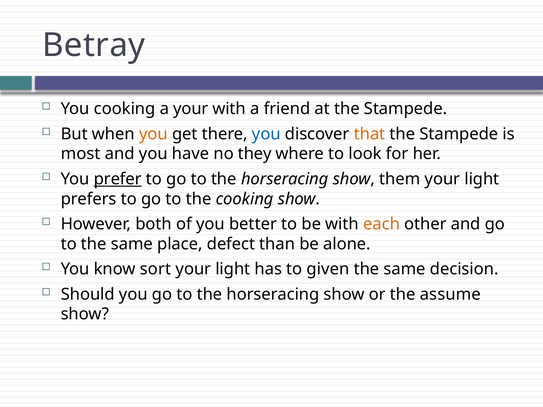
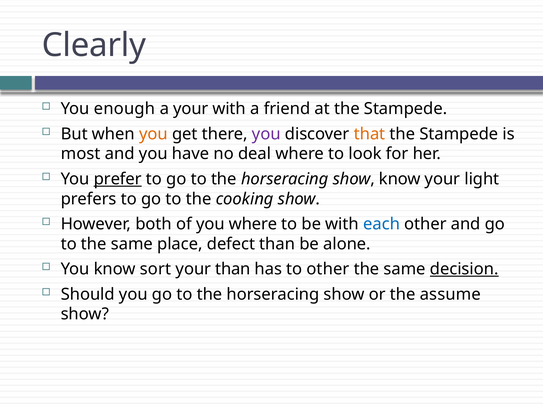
Betray: Betray -> Clearly
You cooking: cooking -> enough
you at (266, 134) colour: blue -> purple
they: they -> deal
show them: them -> know
you better: better -> where
each colour: orange -> blue
light at (233, 269): light -> than
to given: given -> other
decision underline: none -> present
